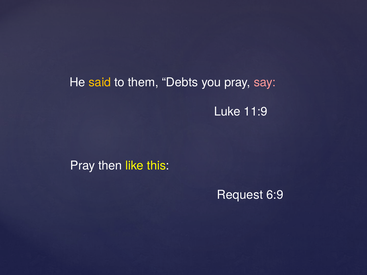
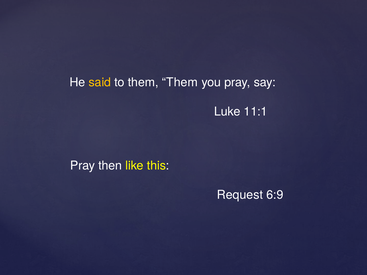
them Debts: Debts -> Them
say colour: pink -> white
11:9: 11:9 -> 11:1
